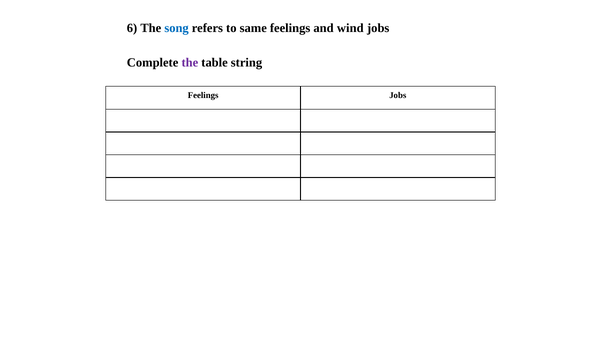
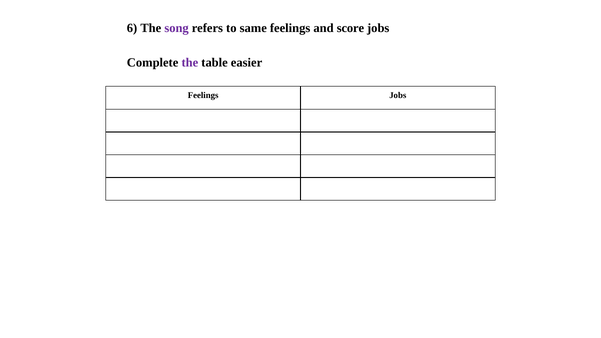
song colour: blue -> purple
wind: wind -> score
string: string -> easier
